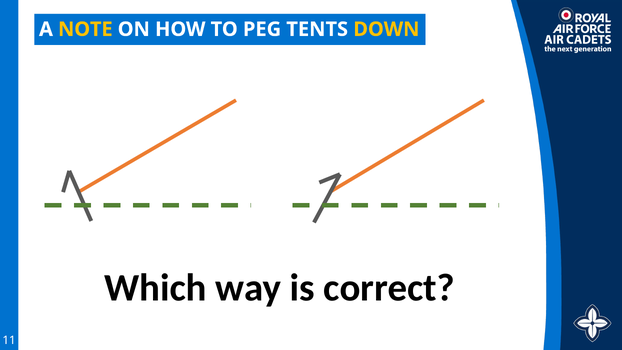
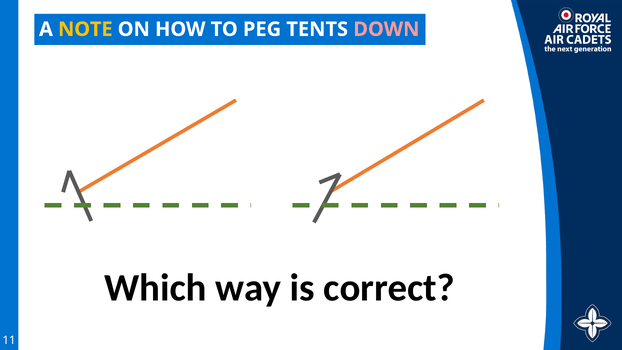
DOWN colour: yellow -> pink
